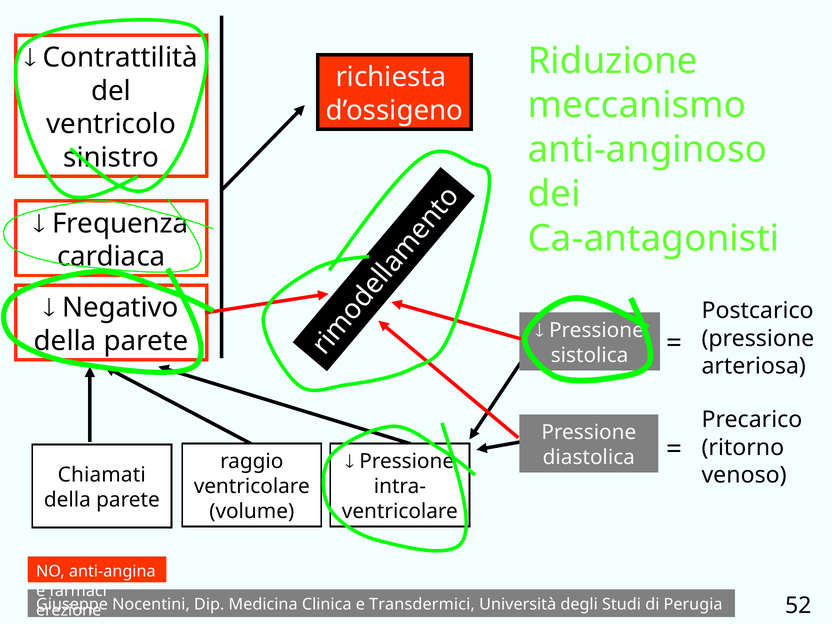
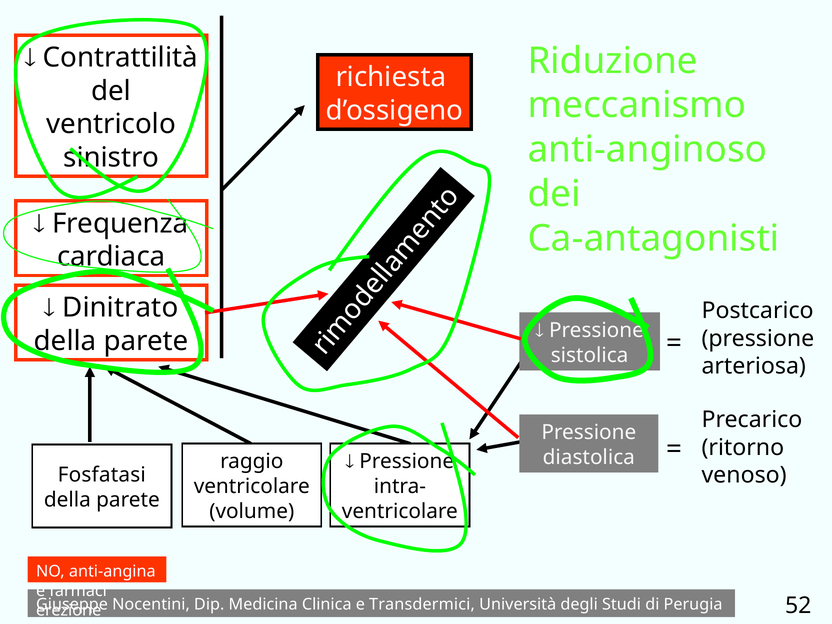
Negativo: Negativo -> Dinitrato
Chiamati: Chiamati -> Fosfatasi
